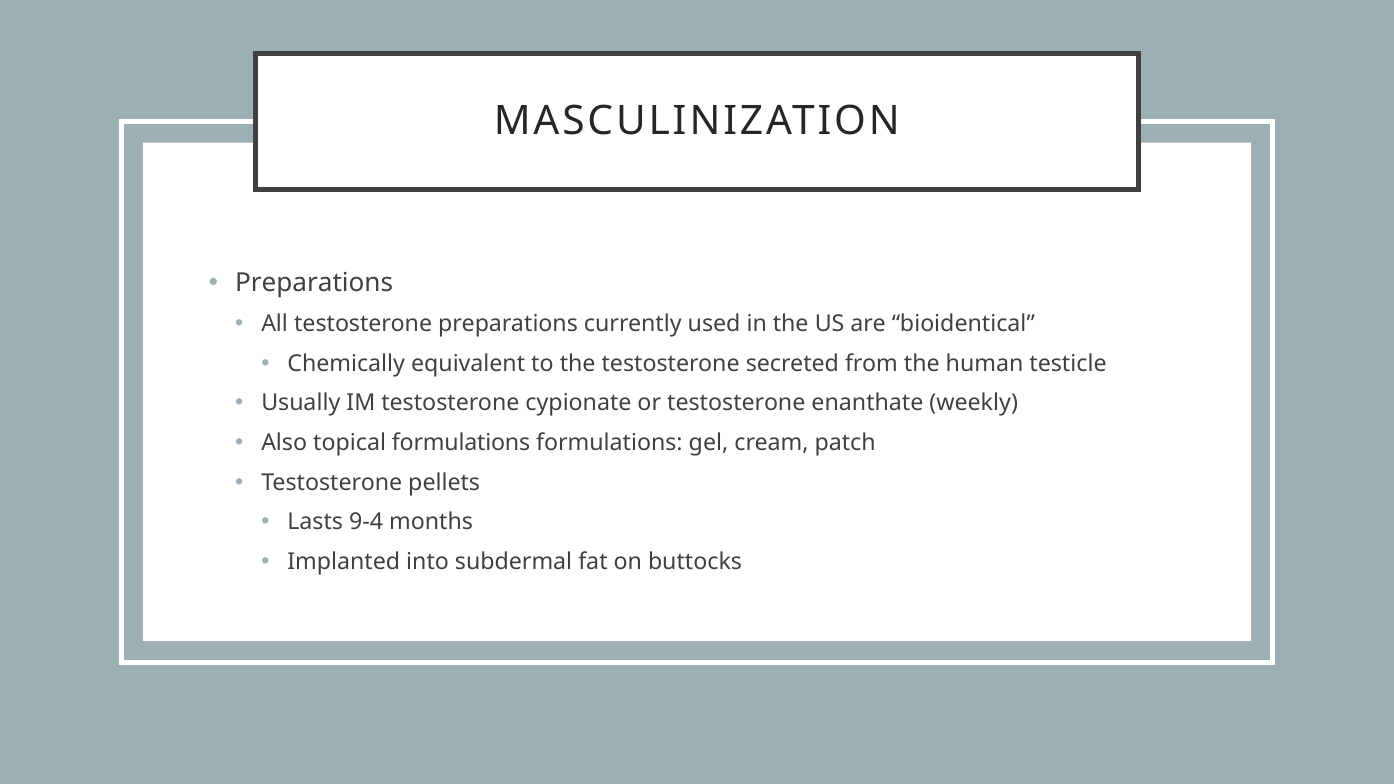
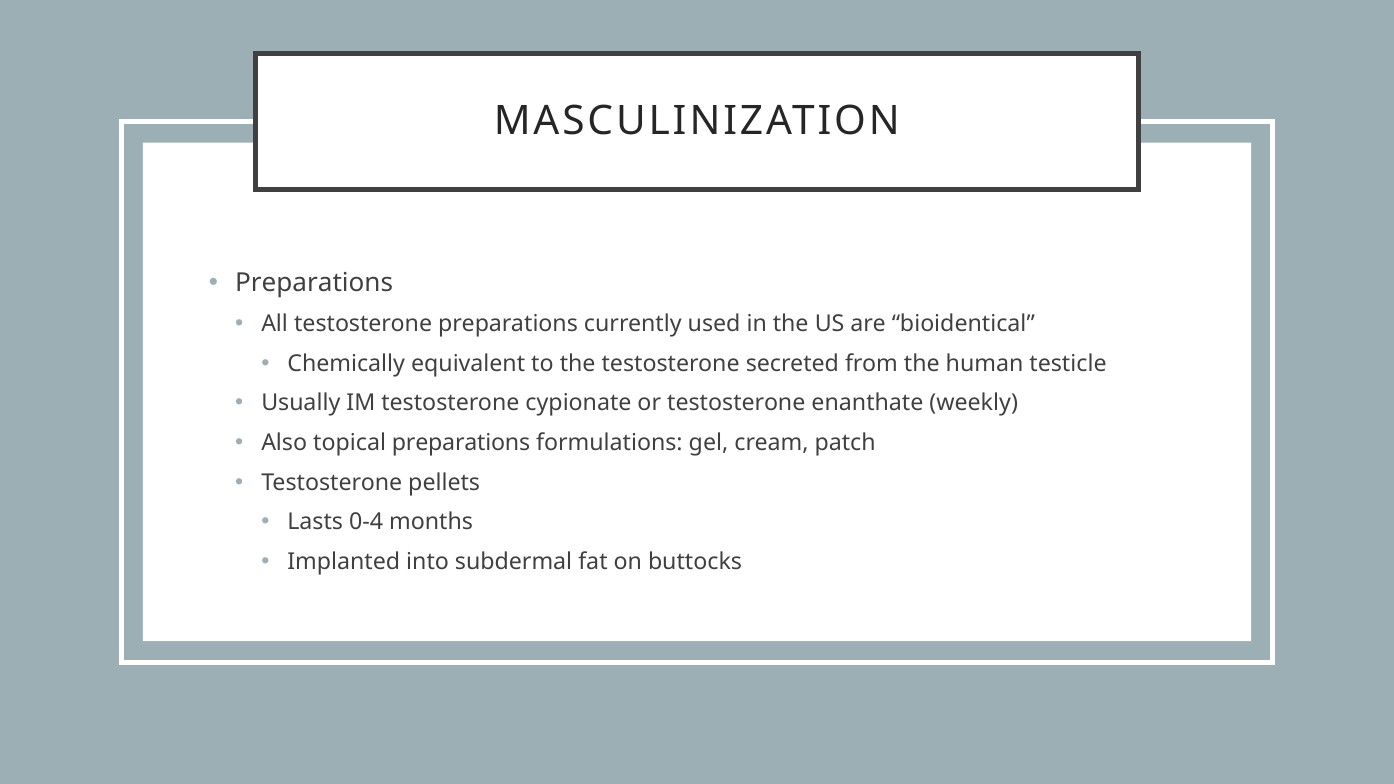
topical formulations: formulations -> preparations
9-4: 9-4 -> 0-4
